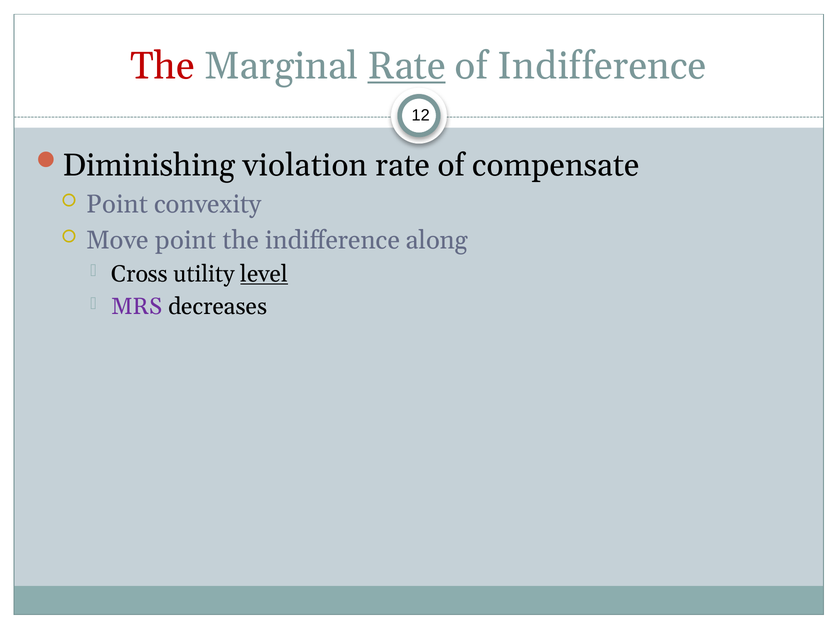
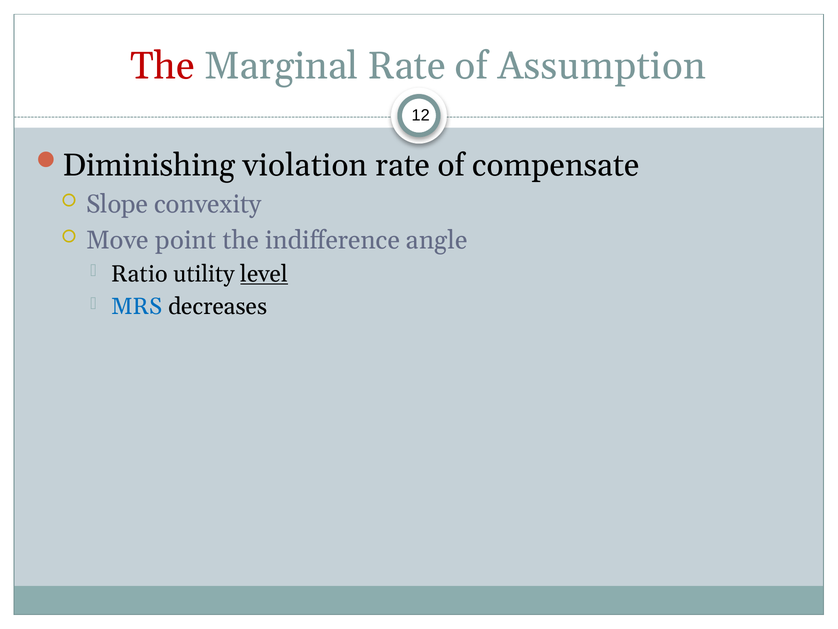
Rate at (407, 66) underline: present -> none
of Indifference: Indifference -> Assumption
Point at (117, 204): Point -> Slope
along: along -> angle
Cross: Cross -> Ratio
MRS colour: purple -> blue
